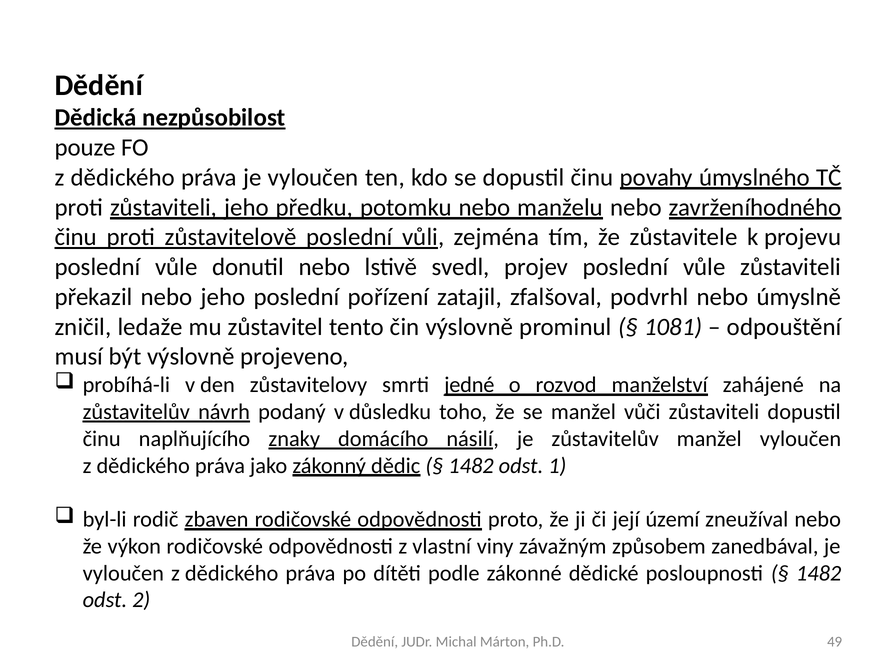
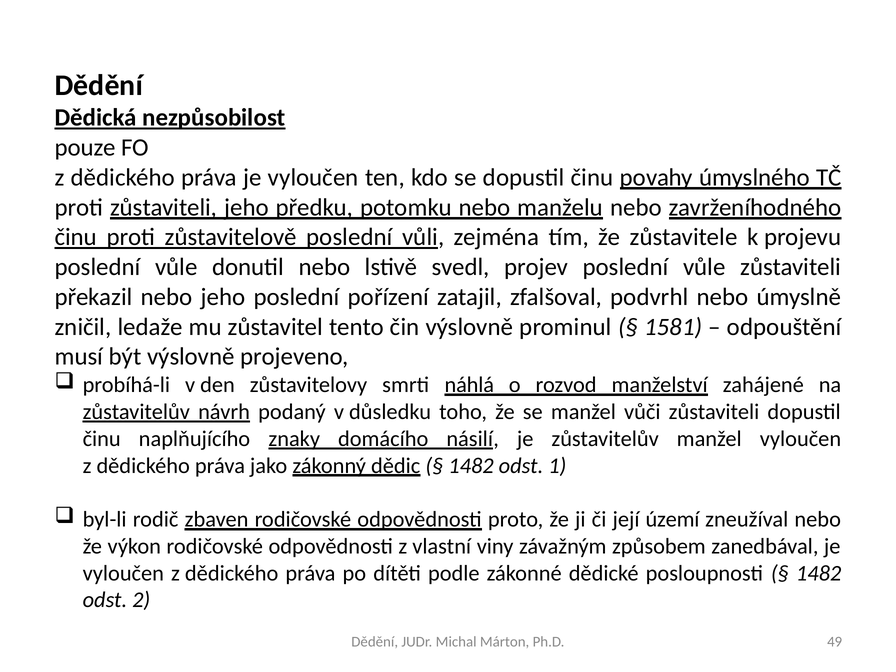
1081: 1081 -> 1581
jedné: jedné -> náhlá
